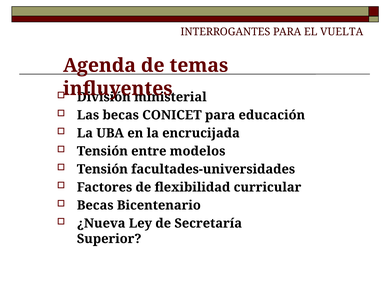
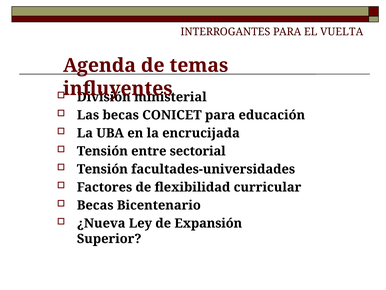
modelos: modelos -> sectorial
Secretaría: Secretaría -> Expansión
